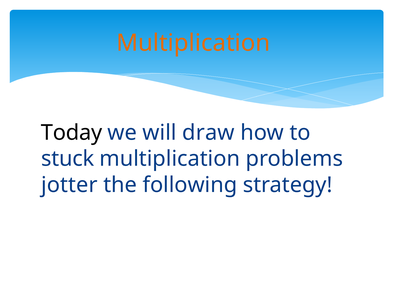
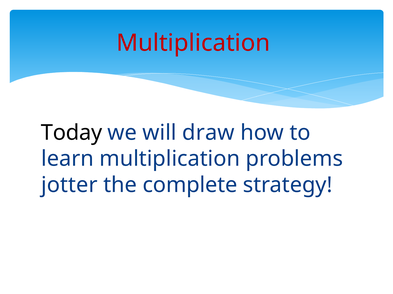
Multiplication at (193, 43) colour: orange -> red
stuck: stuck -> learn
following: following -> complete
